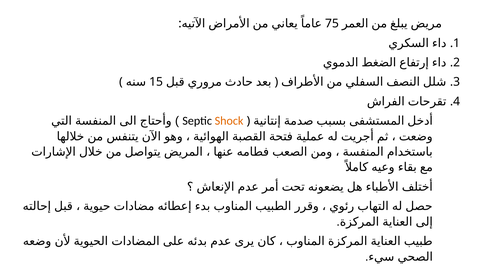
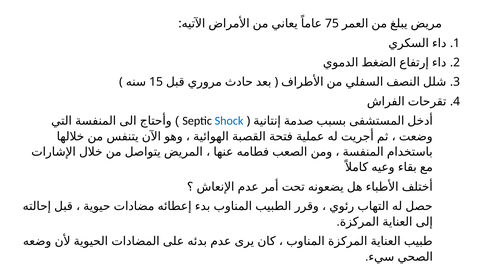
Shock colour: orange -> blue
